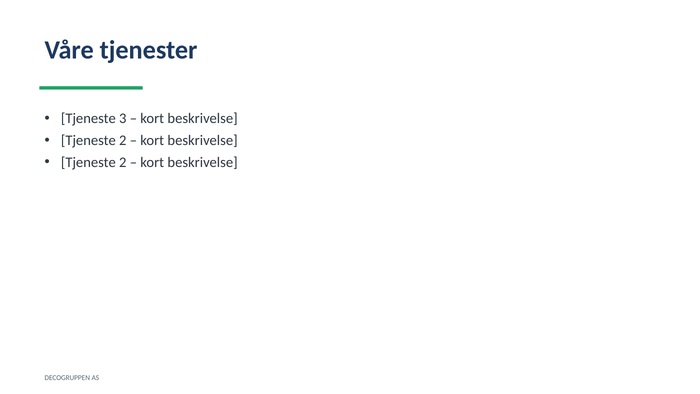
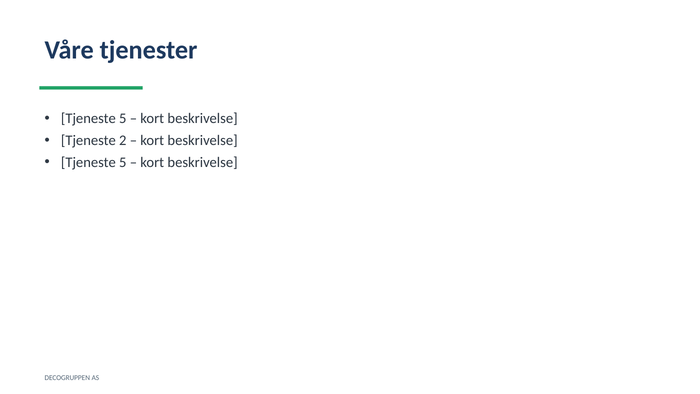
3 at (123, 119): 3 -> 5
2 at (123, 162): 2 -> 5
